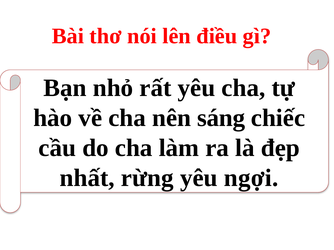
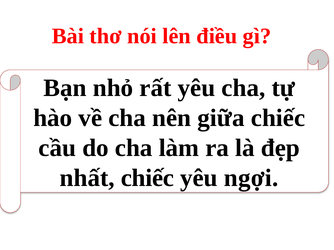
sáng: sáng -> giữa
nhất rừng: rừng -> chiếc
